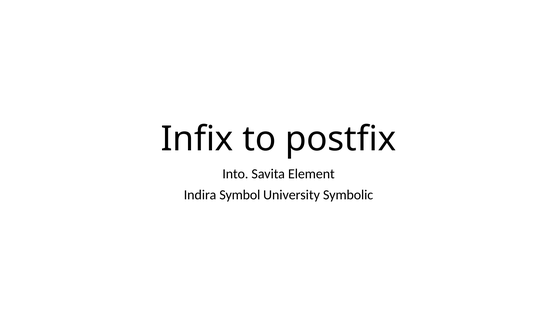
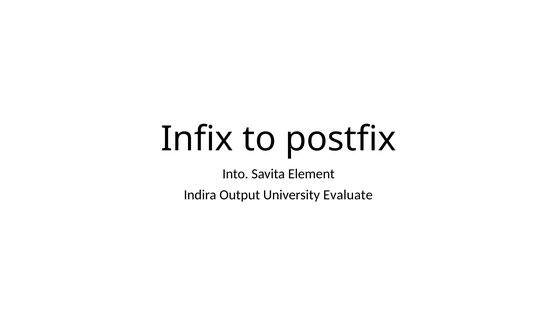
Symbol: Symbol -> Output
Symbolic: Symbolic -> Evaluate
